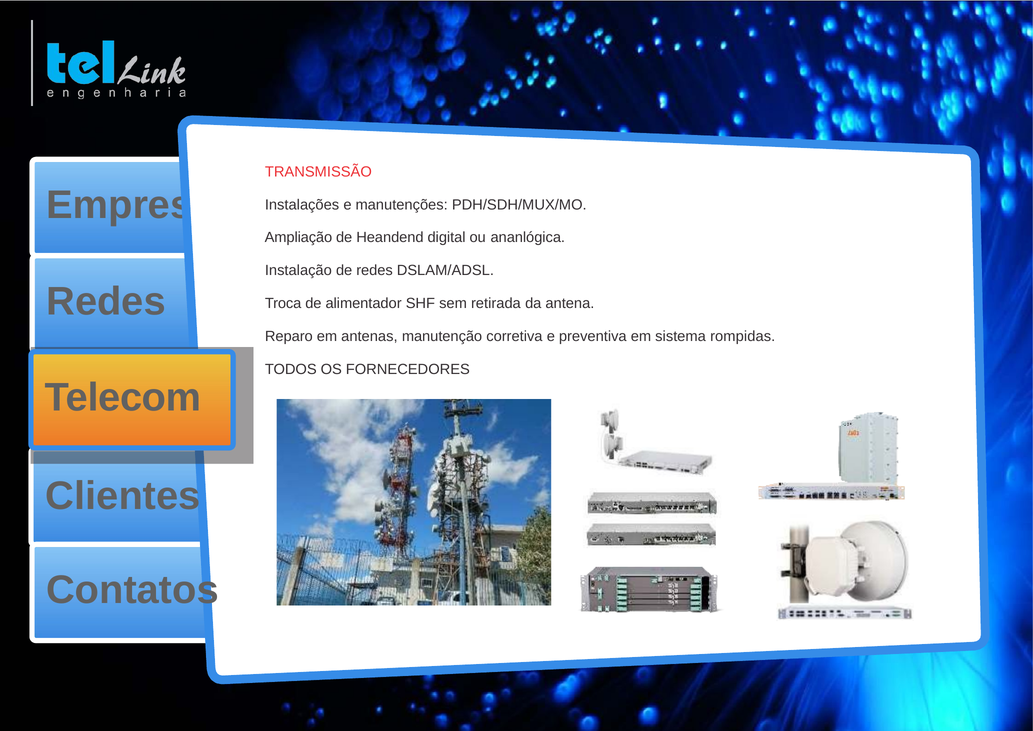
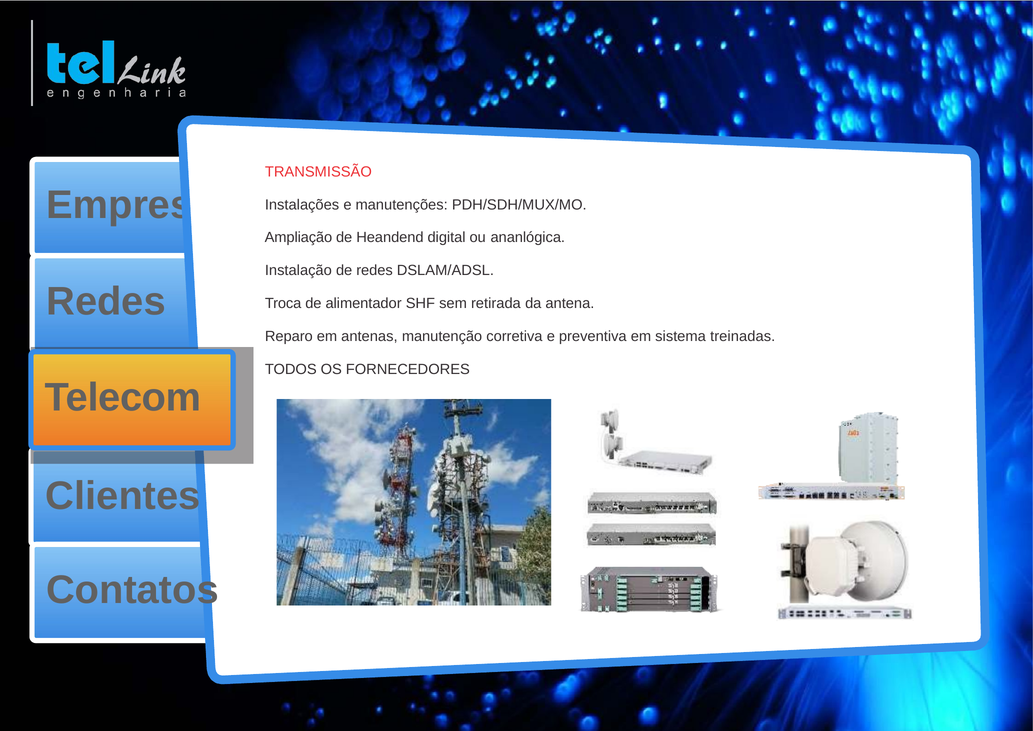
rompidas: rompidas -> treinadas
